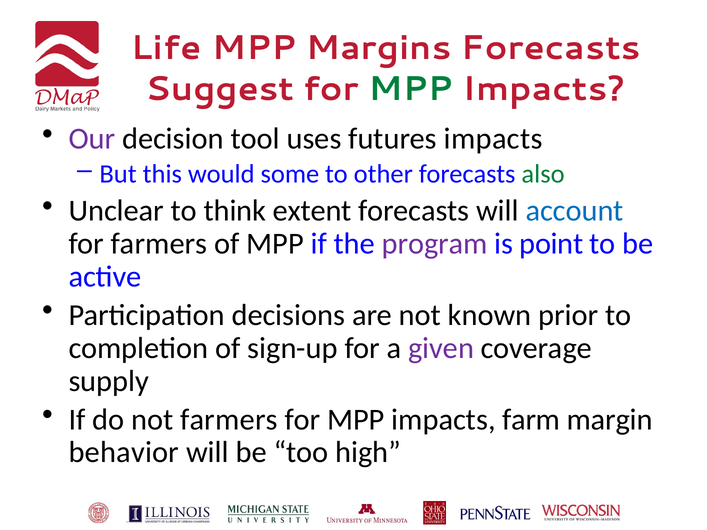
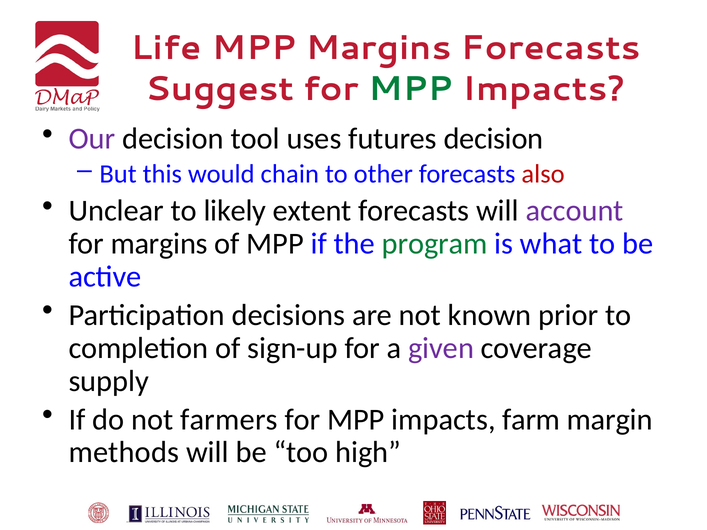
futures impacts: impacts -> decision
some: some -> chain
also colour: green -> red
think: think -> likely
account colour: blue -> purple
for farmers: farmers -> margins
program colour: purple -> green
point: point -> what
behavior: behavior -> methods
